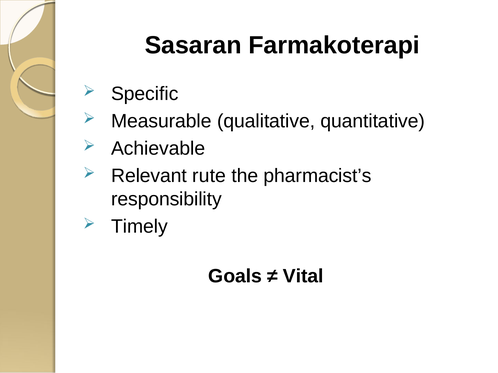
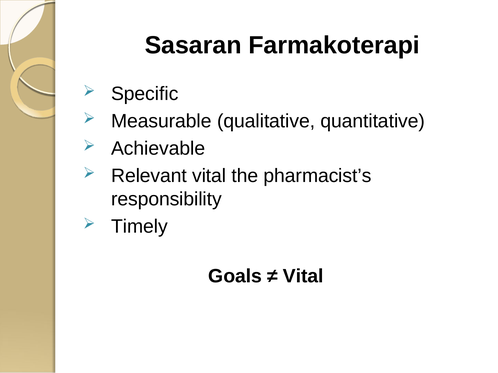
Relevant rute: rute -> vital
